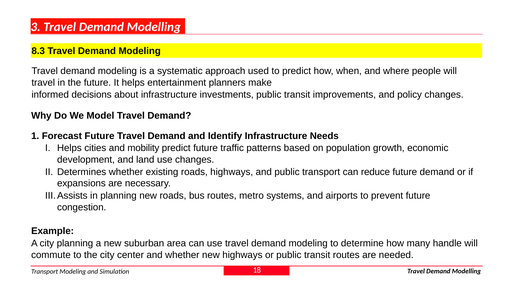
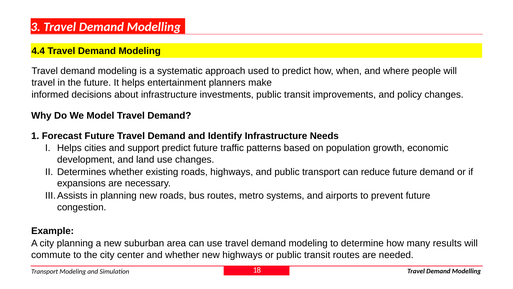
8.3: 8.3 -> 4.4
mobility: mobility -> support
handle: handle -> results
